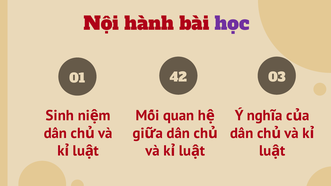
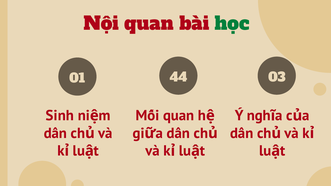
Nội hành: hành -> quan
học colour: purple -> green
42: 42 -> 44
